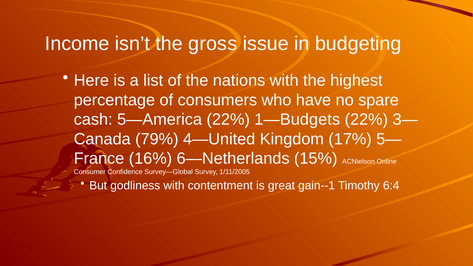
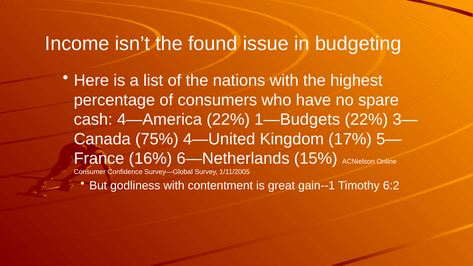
gross: gross -> found
5—America: 5—America -> 4—America
79%: 79% -> 75%
6:4: 6:4 -> 6:2
